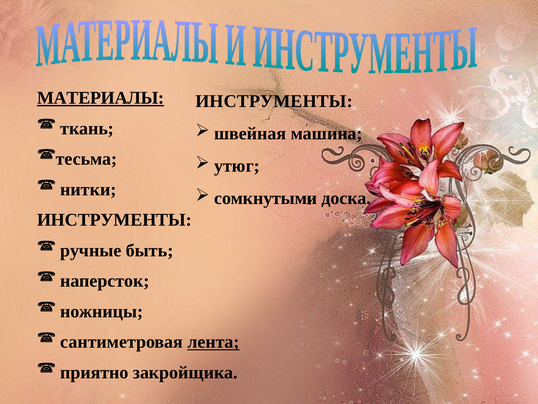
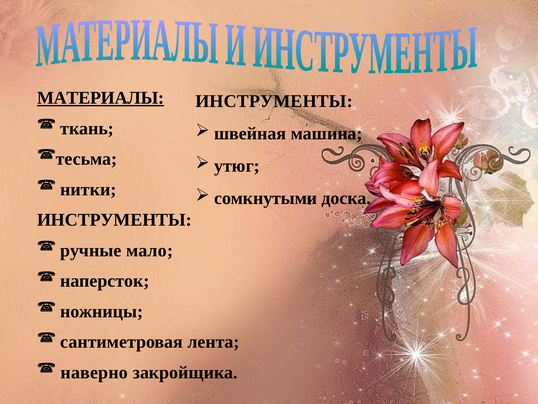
быть: быть -> мало
лента underline: present -> none
приятно: приятно -> наверно
